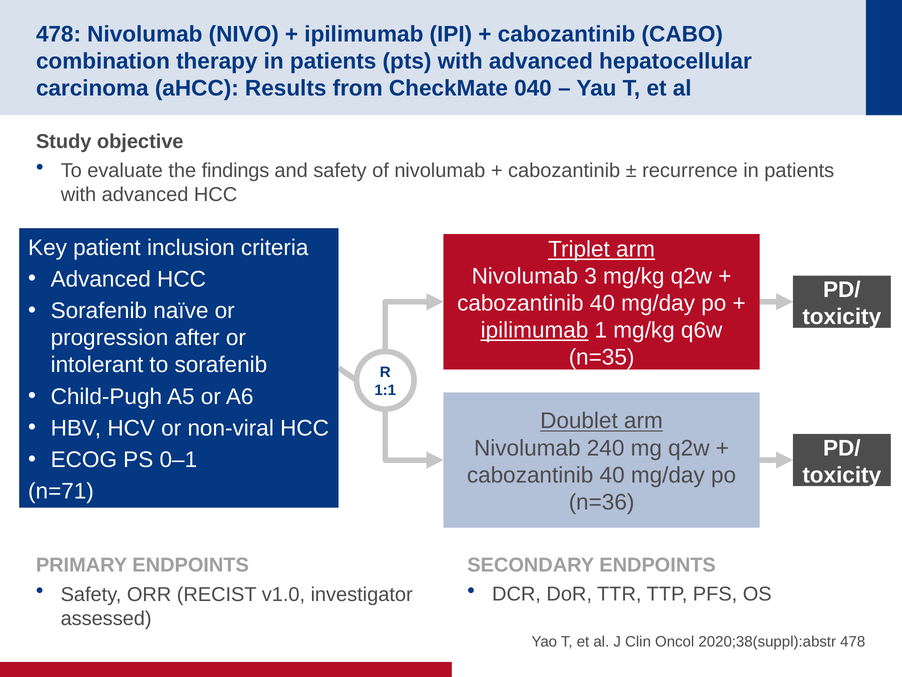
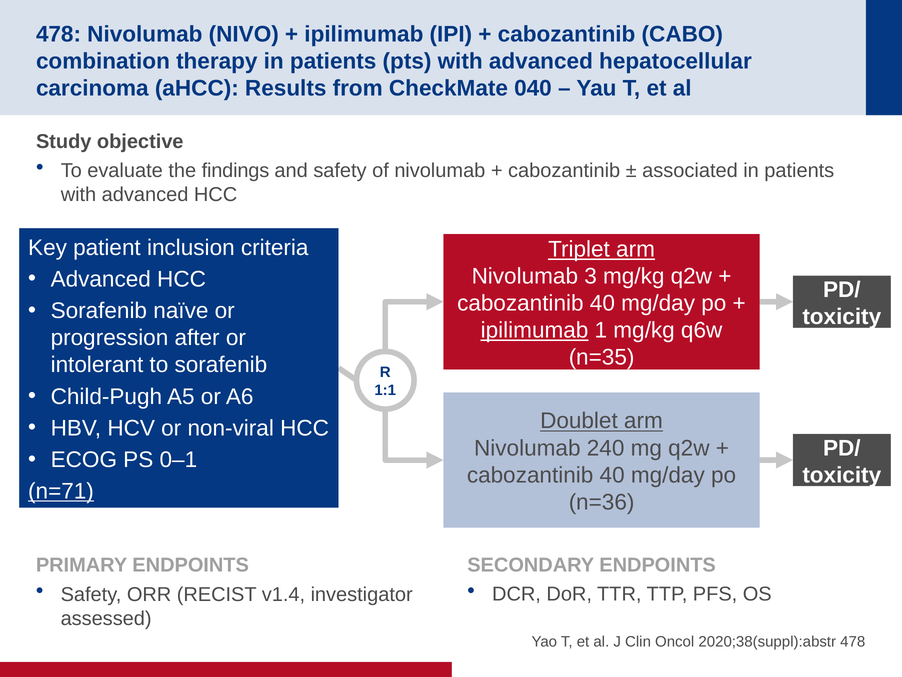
recurrence: recurrence -> associated
n=71 underline: none -> present
v1.0: v1.0 -> v1.4
